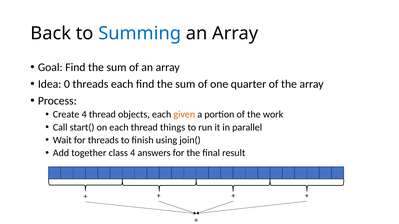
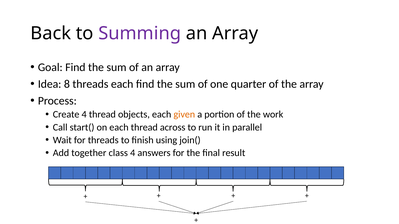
Summing colour: blue -> purple
0: 0 -> 8
things: things -> across
